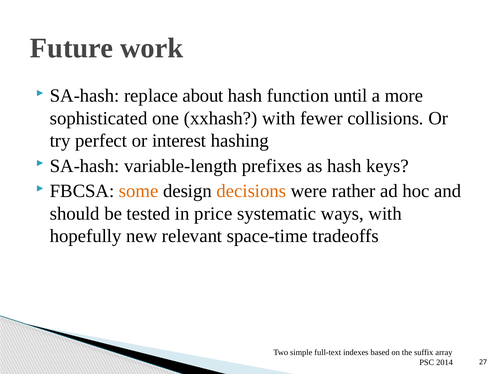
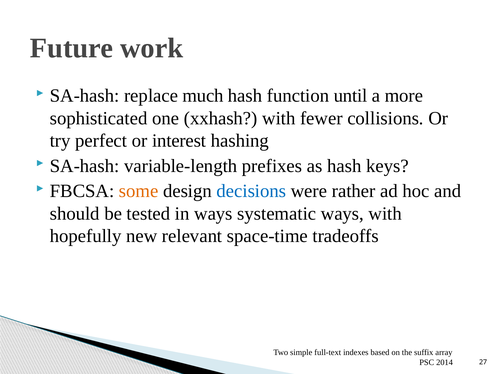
about: about -> much
decisions colour: orange -> blue
in price: price -> ways
